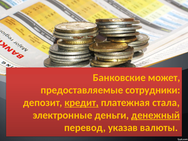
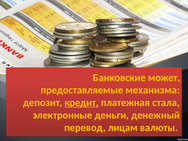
сотрудники: сотрудники -> механизма
денежный underline: present -> none
указав: указав -> лицам
